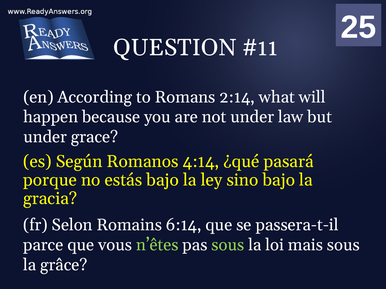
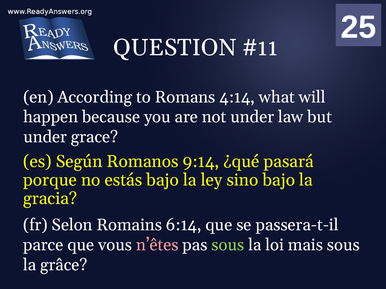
2:14: 2:14 -> 4:14
4:14: 4:14 -> 9:14
n’êtes colour: light green -> pink
